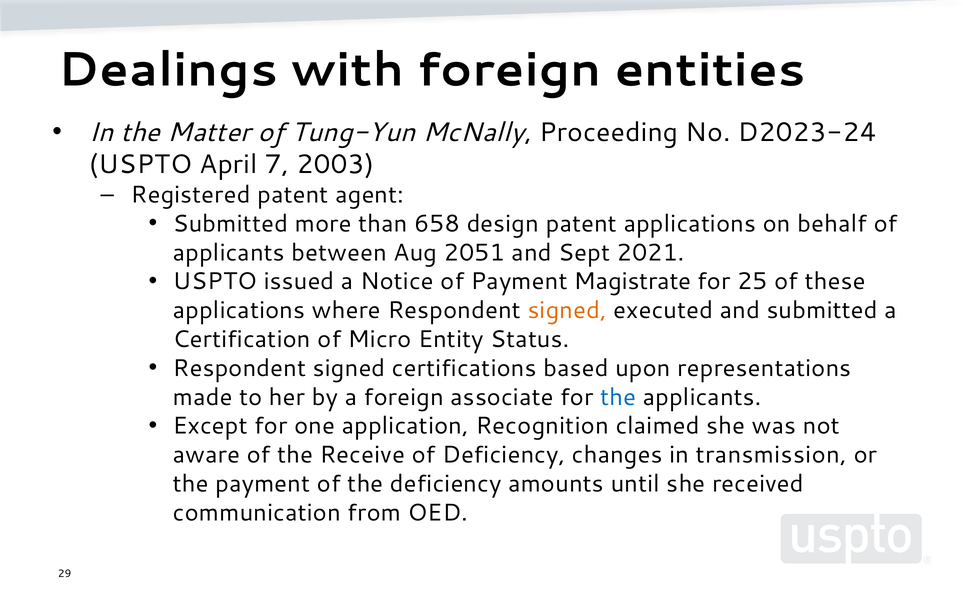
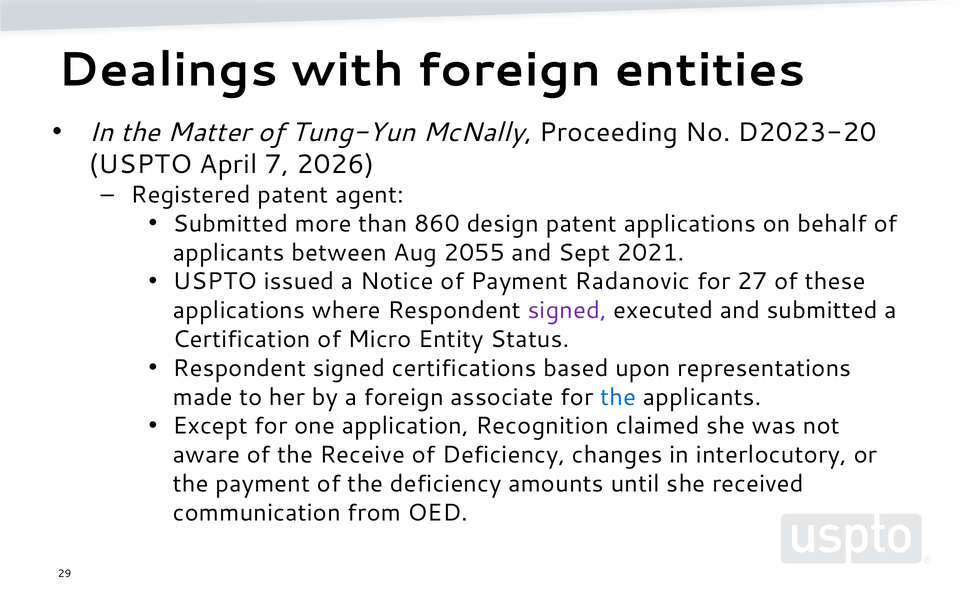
D2023-24: D2023-24 -> D2023-20
2003: 2003 -> 2026
658: 658 -> 860
2051: 2051 -> 2055
Magistrate: Magistrate -> Radanovic
25: 25 -> 27
signed at (567, 310) colour: orange -> purple
transmission: transmission -> interlocutory
